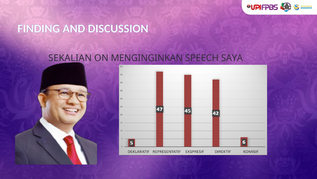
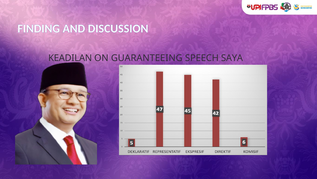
SEKALIAN: SEKALIAN -> KEADILAN
MENGINGINKAN: MENGINGINKAN -> GUARANTEEING
